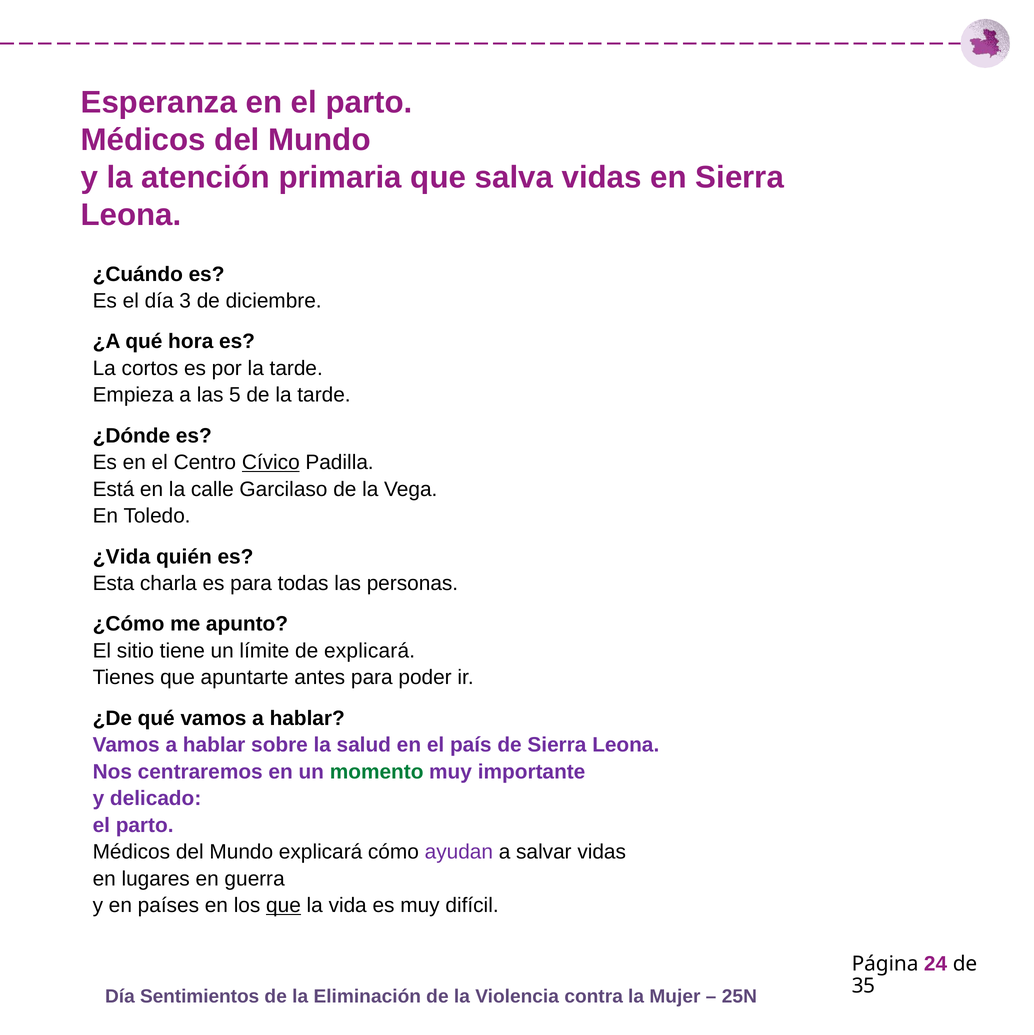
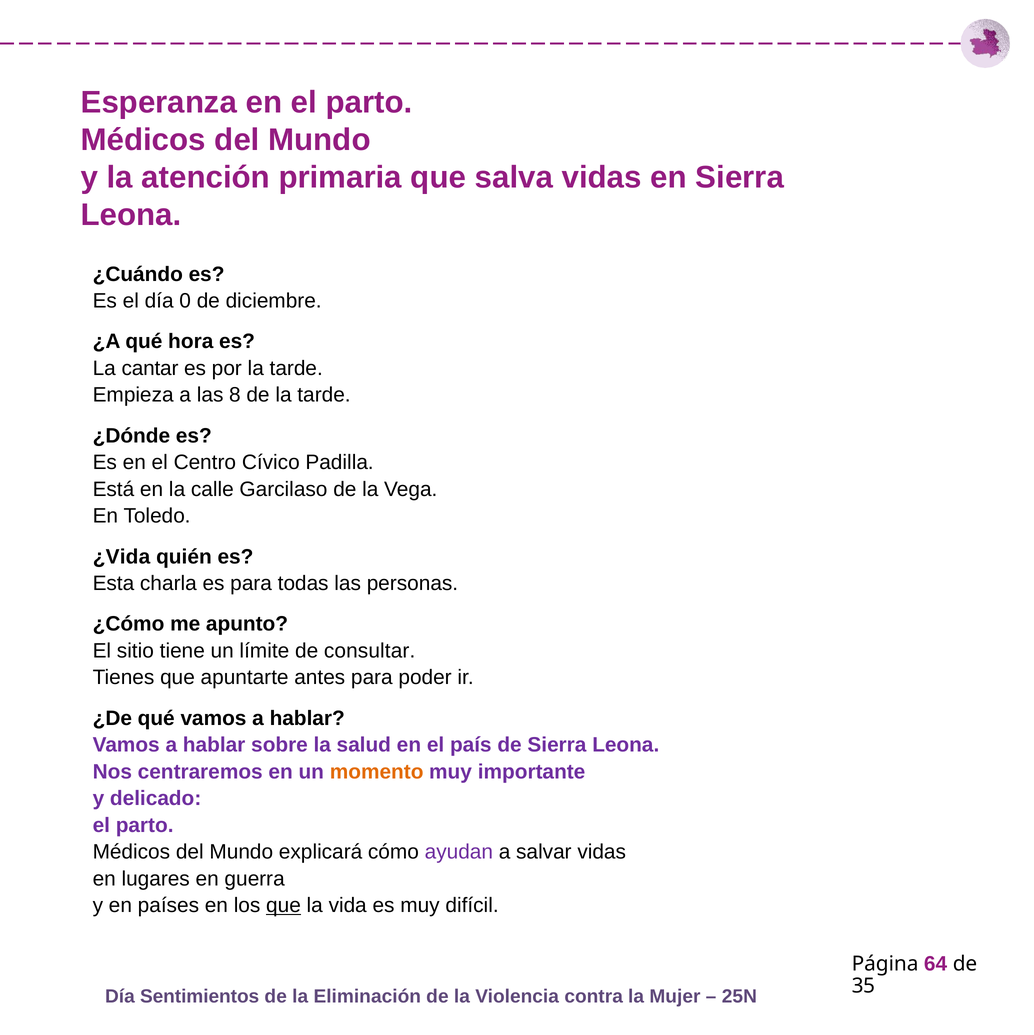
3: 3 -> 0
cortos: cortos -> cantar
5: 5 -> 8
Cívico underline: present -> none
de explicará: explicará -> consultar
momento colour: green -> orange
24: 24 -> 64
